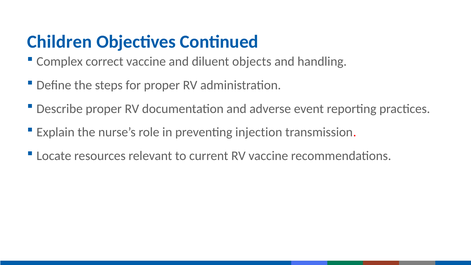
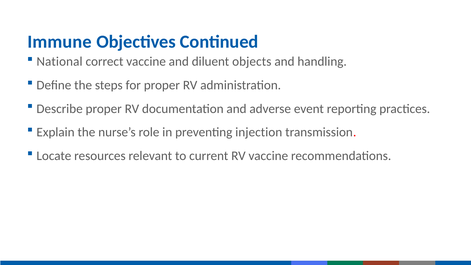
Children: Children -> Immune
Complex: Complex -> National
